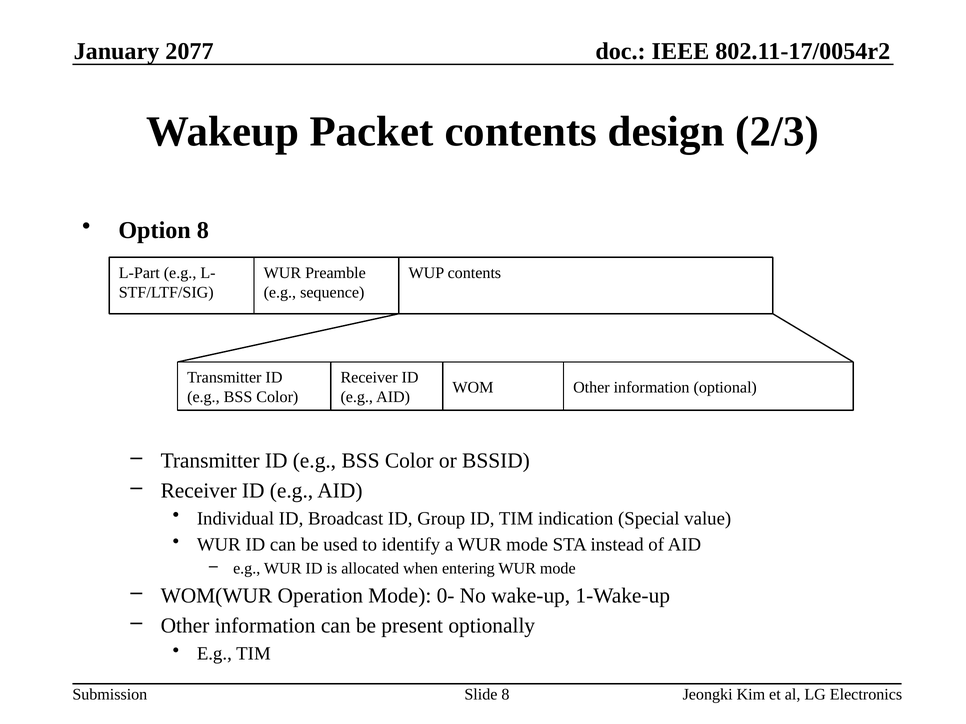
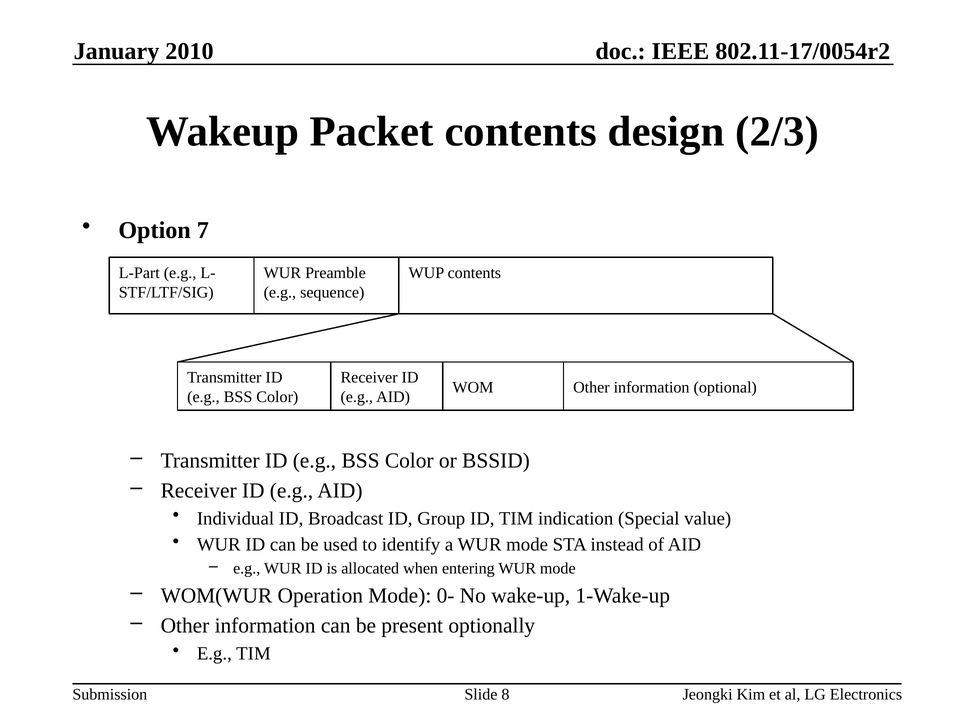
2077: 2077 -> 2010
Option 8: 8 -> 7
